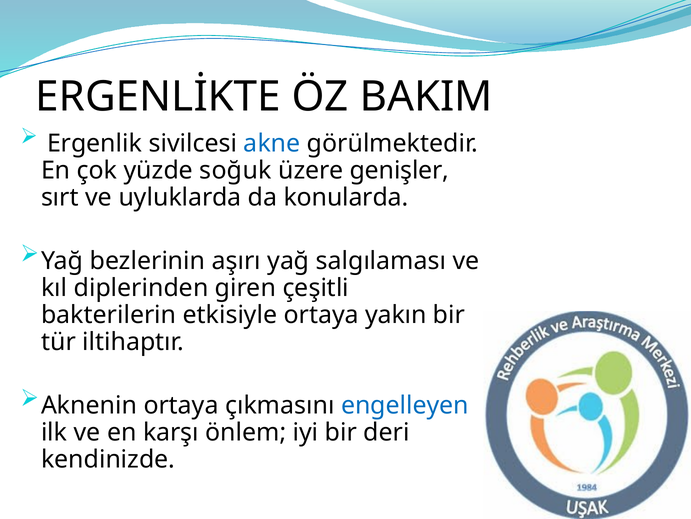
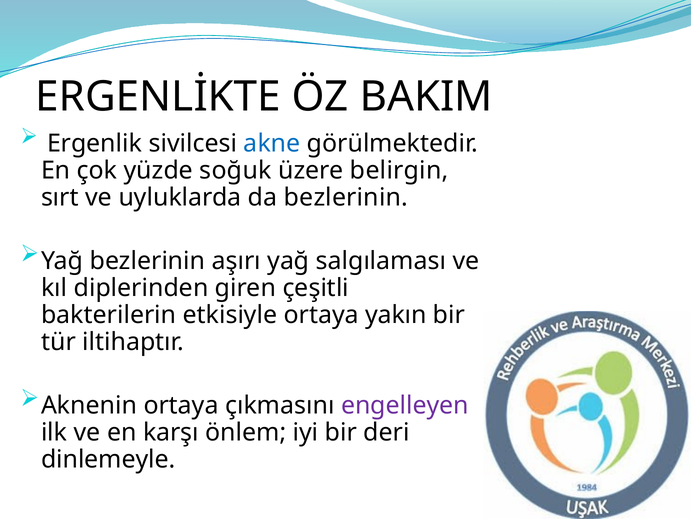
genişler: genişler -> belirgin
da konularda: konularda -> bezlerinin
engelleyen colour: blue -> purple
kendinizde: kendinizde -> dinlemeyle
